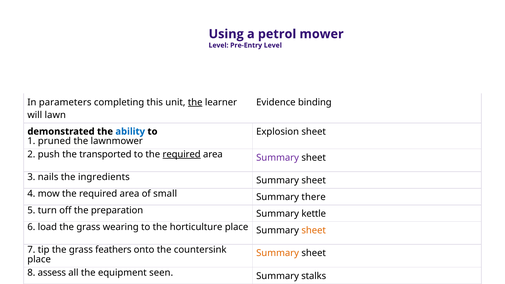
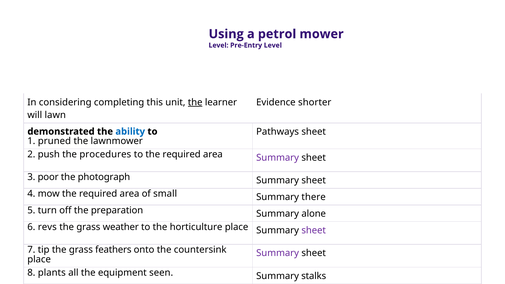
parameters: parameters -> considering
binding: binding -> shorter
Explosion: Explosion -> Pathways
transported: transported -> procedures
required at (182, 154) underline: present -> none
nails: nails -> poor
ingredients: ingredients -> photograph
kettle: kettle -> alone
load: load -> revs
wearing: wearing -> weather
sheet at (314, 230) colour: orange -> purple
Summary at (278, 253) colour: orange -> purple
assess: assess -> plants
